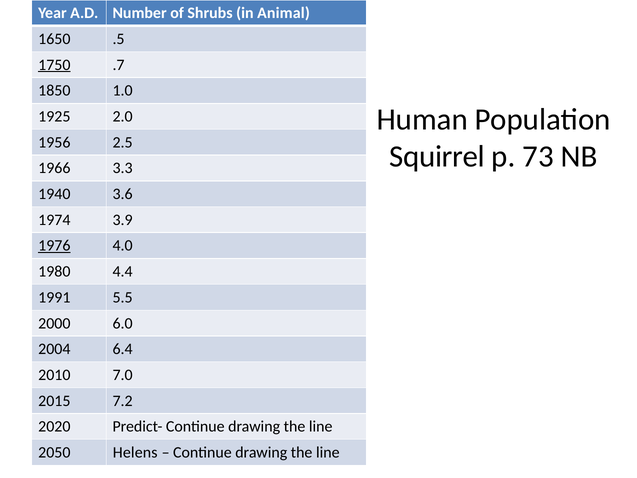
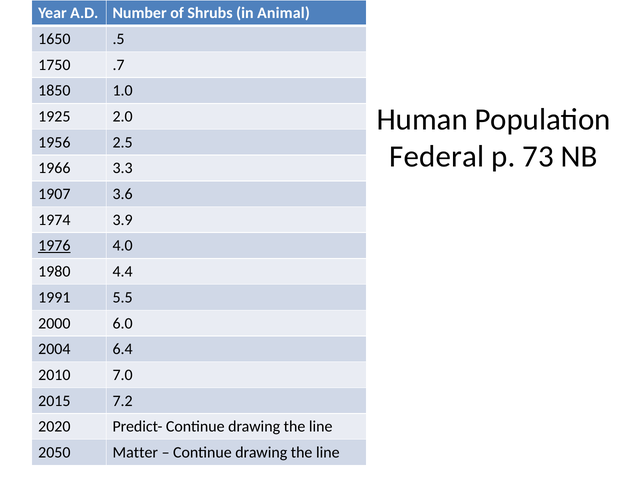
1750 underline: present -> none
Squirrel: Squirrel -> Federal
1940: 1940 -> 1907
Helens: Helens -> Matter
